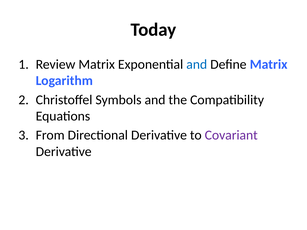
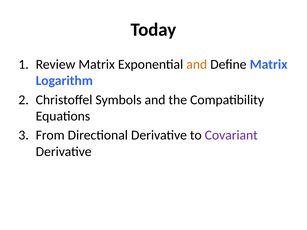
and at (197, 64) colour: blue -> orange
